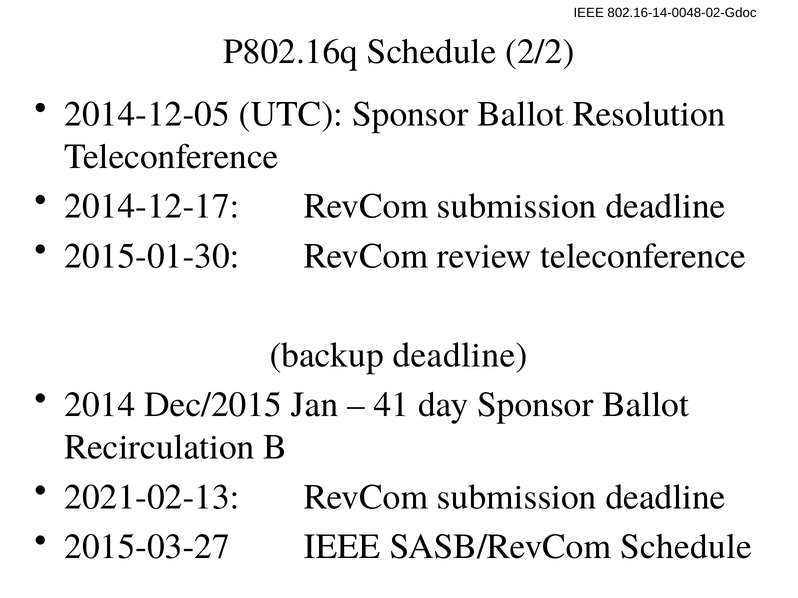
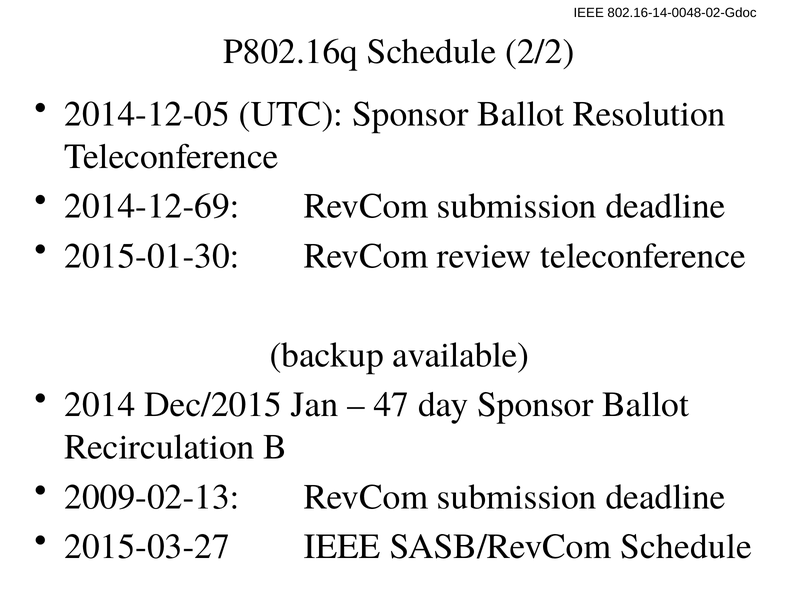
2014-12-17: 2014-12-17 -> 2014-12-69
backup deadline: deadline -> available
41: 41 -> 47
2021-02-13: 2021-02-13 -> 2009-02-13
